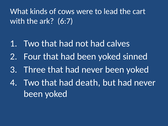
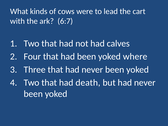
sinned: sinned -> where
